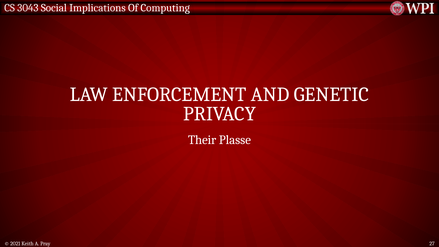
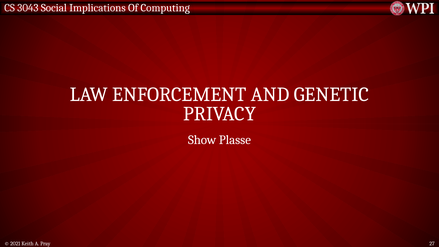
Their: Their -> Show
